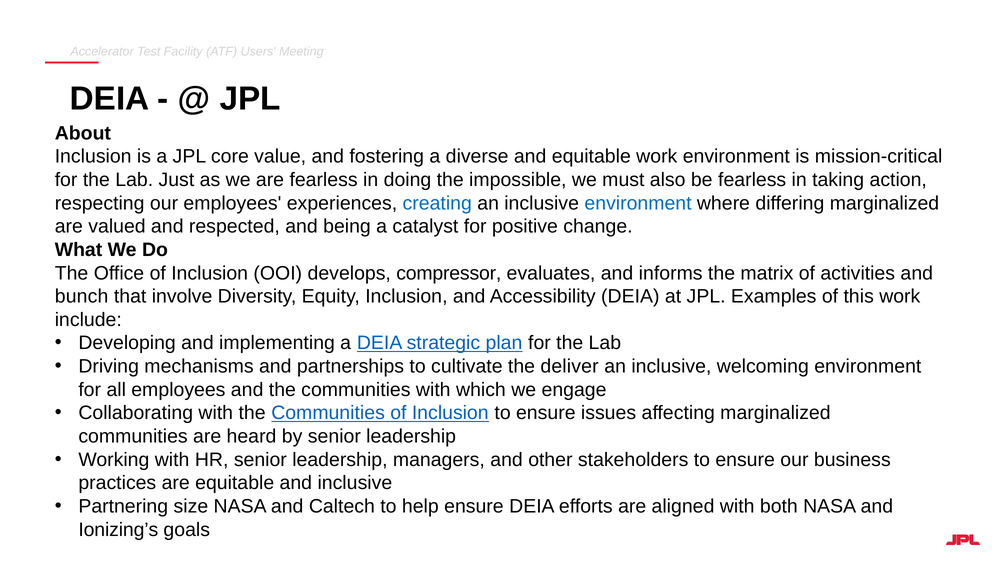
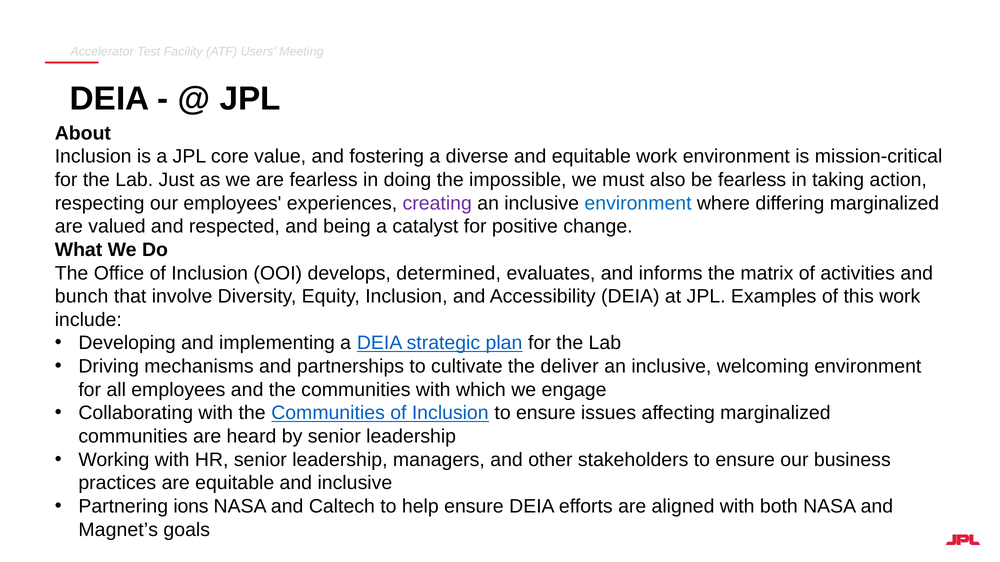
creating colour: blue -> purple
compressor: compressor -> determined
size: size -> ions
Ionizing’s: Ionizing’s -> Magnet’s
